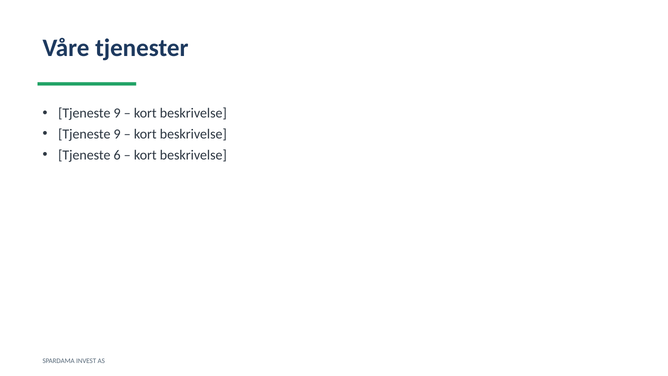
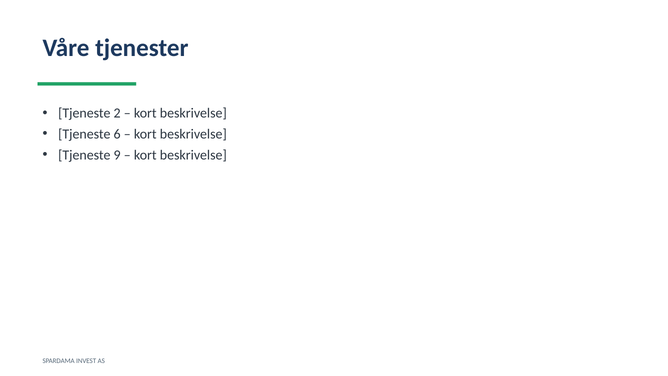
9 at (117, 113): 9 -> 2
9 at (117, 134): 9 -> 6
6: 6 -> 9
